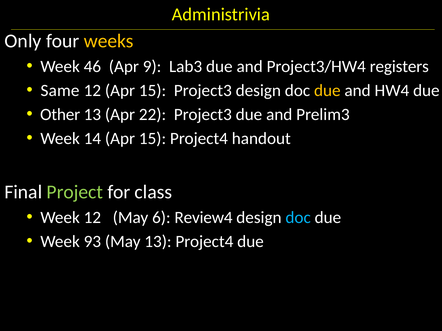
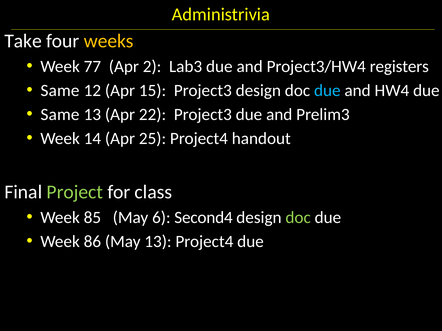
Only: Only -> Take
46: 46 -> 77
9: 9 -> 2
due at (327, 91) colour: yellow -> light blue
Other at (60, 115): Other -> Same
14 Apr 15: 15 -> 25
Week 12: 12 -> 85
Review4: Review4 -> Second4
doc at (298, 218) colour: light blue -> light green
93: 93 -> 86
